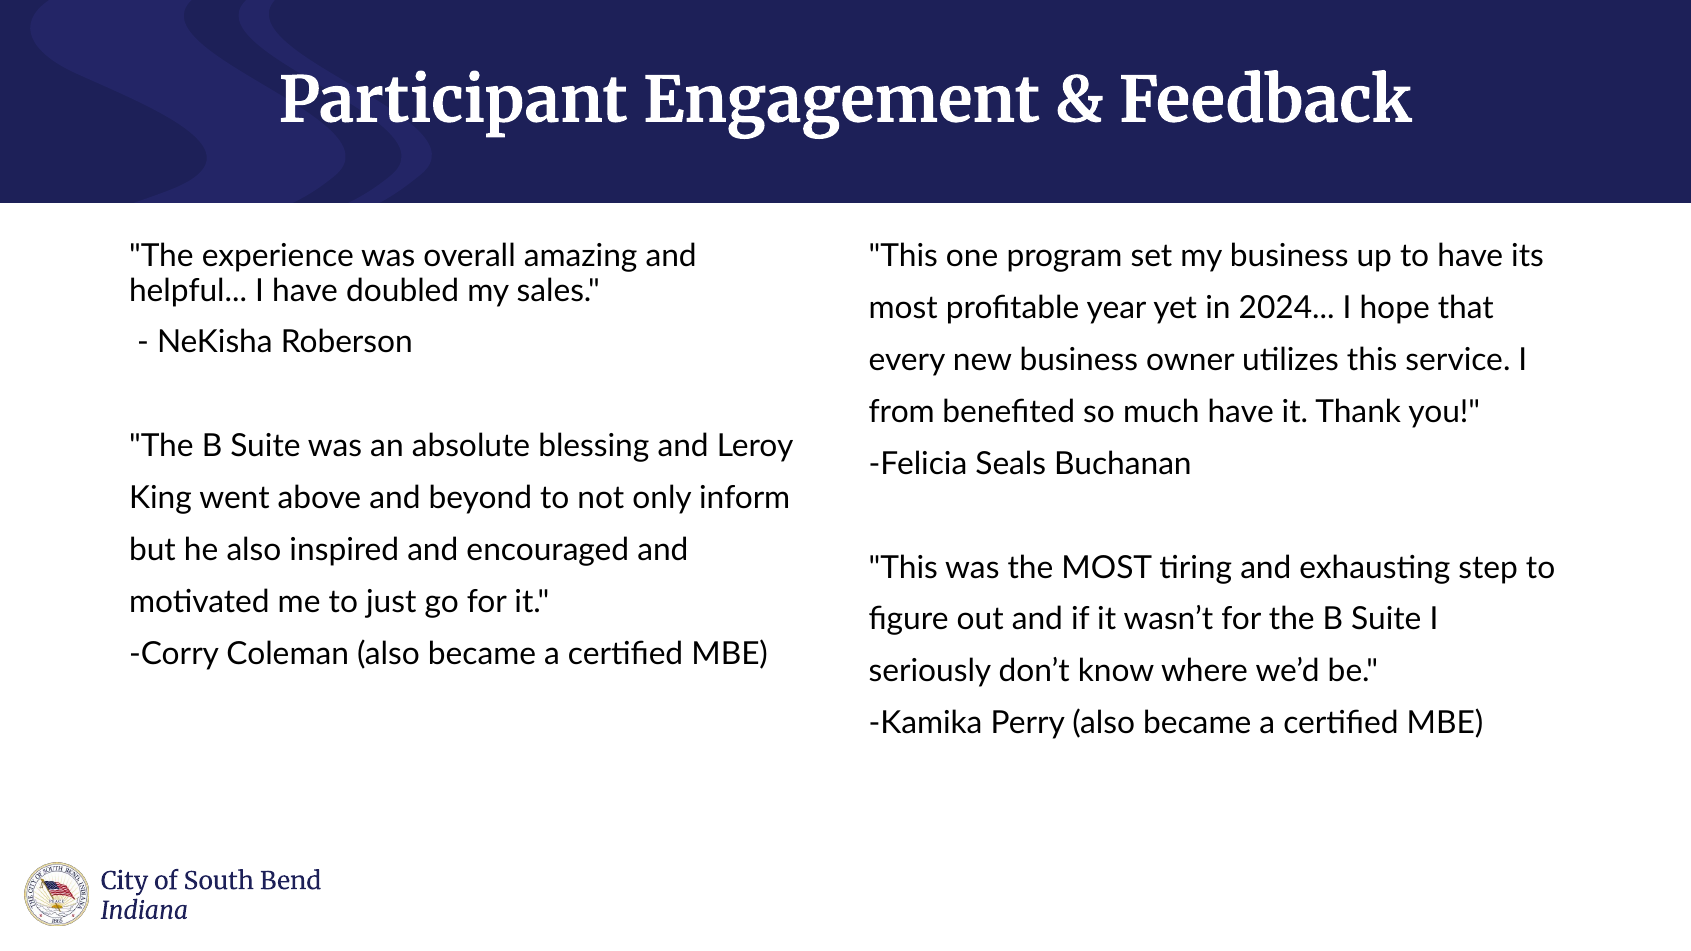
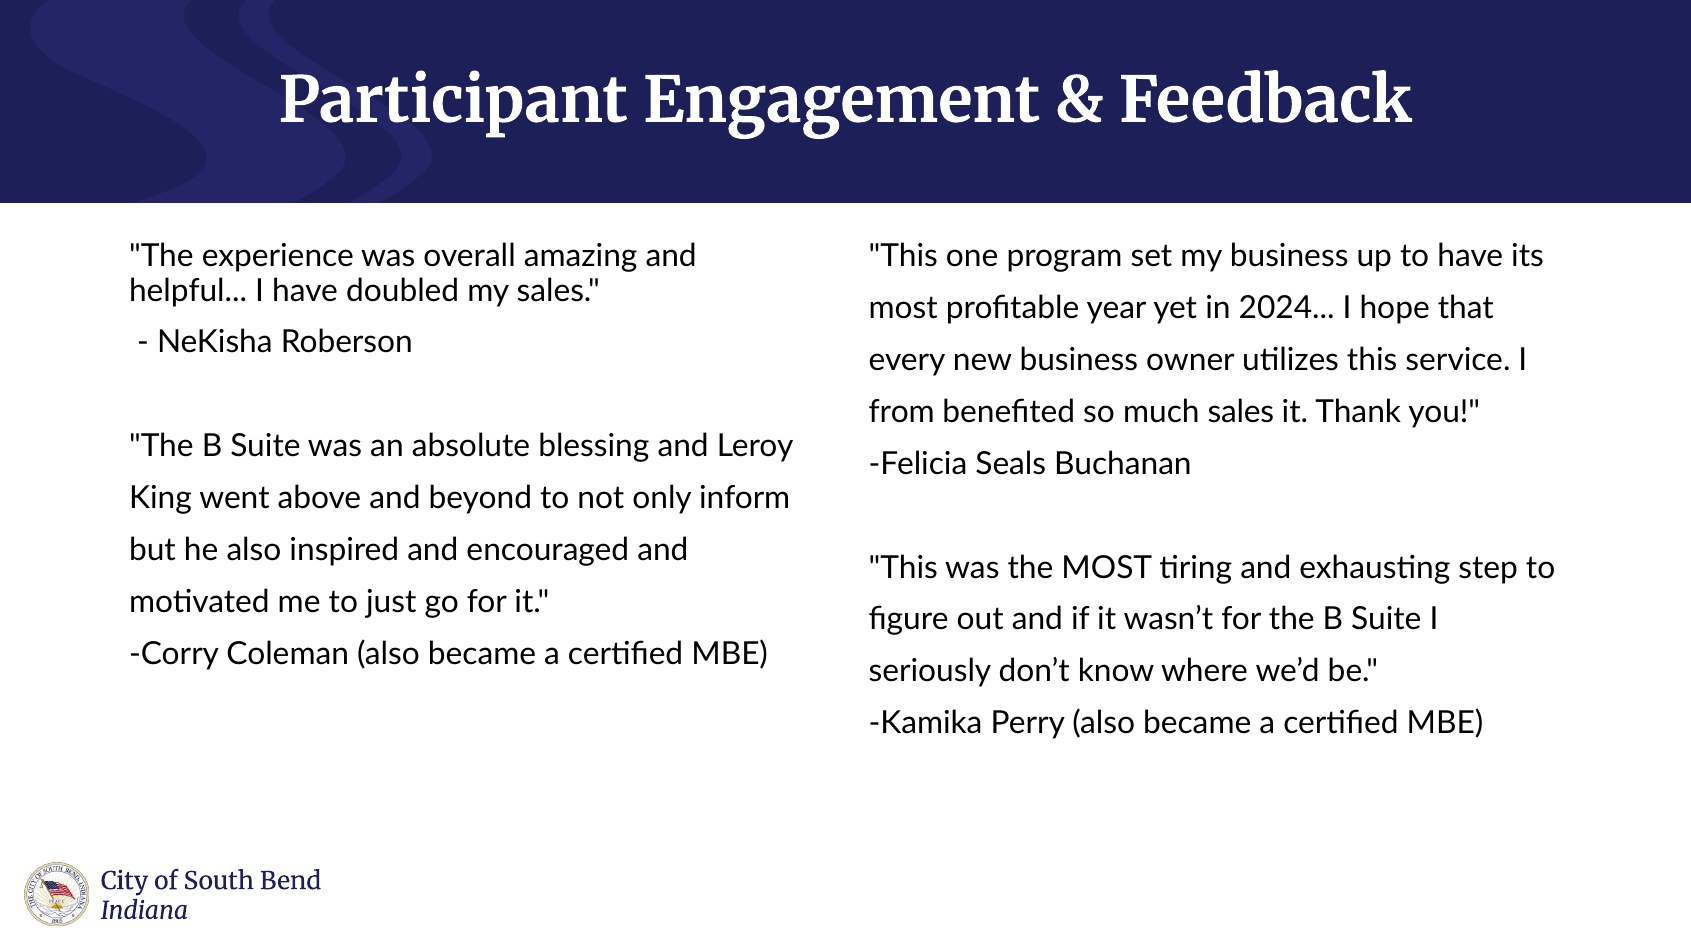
much have: have -> sales
